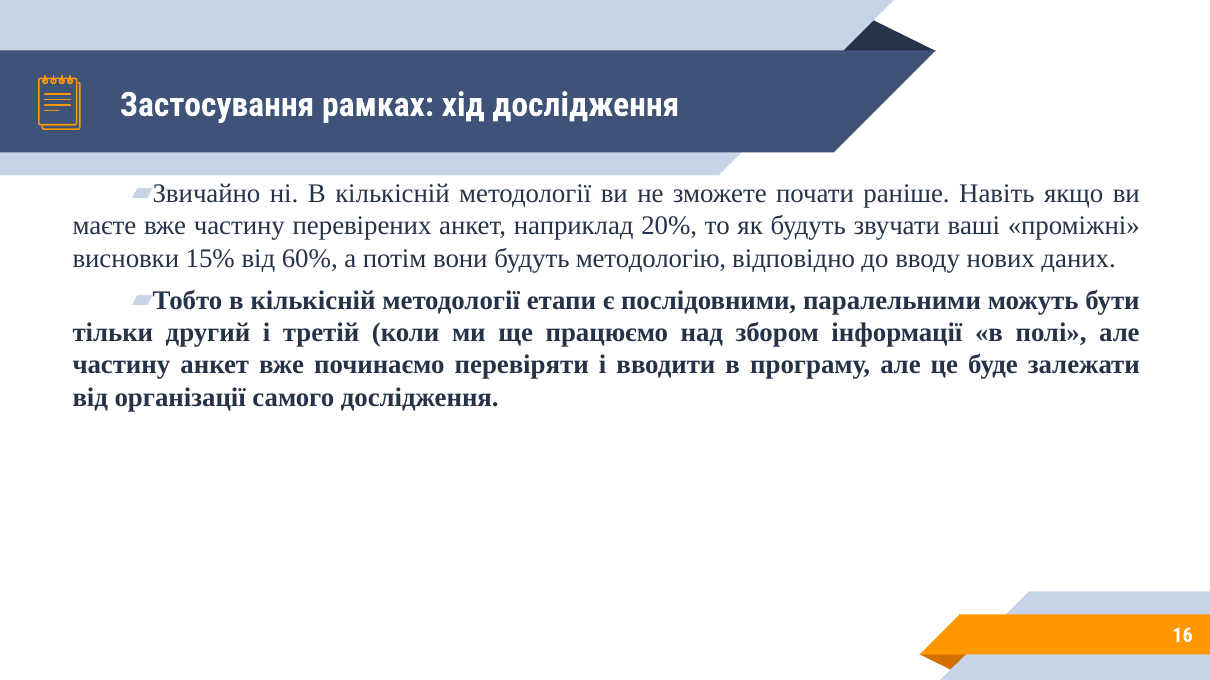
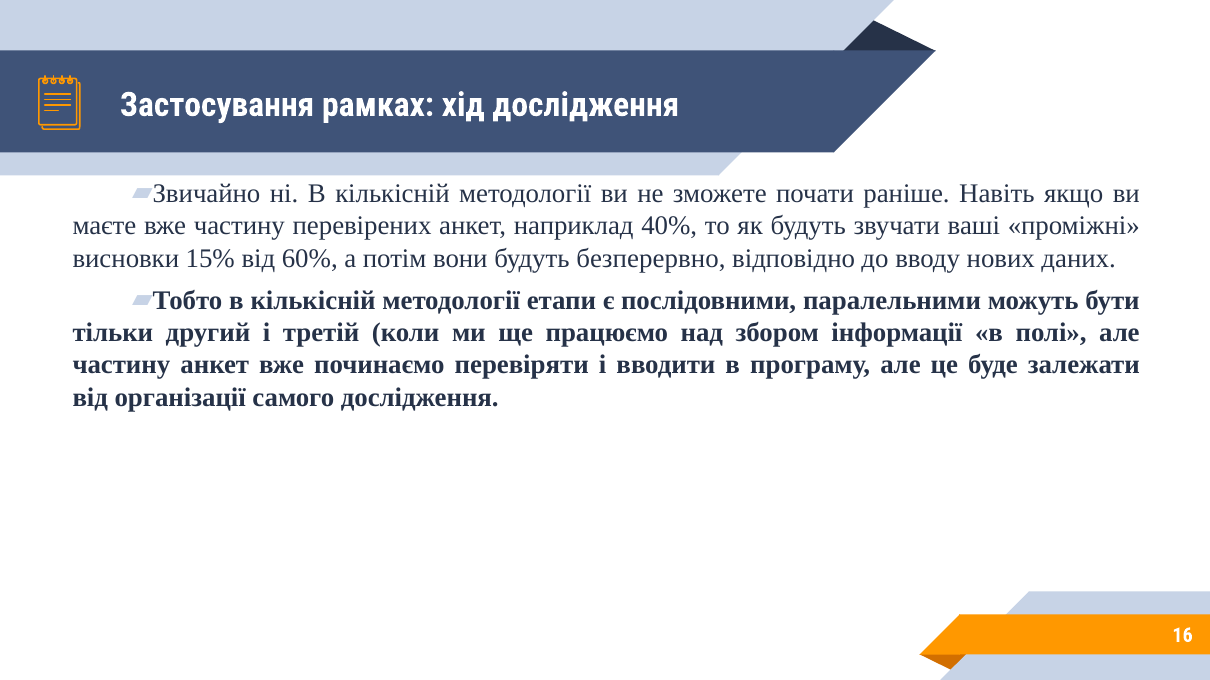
20%: 20% -> 40%
методологію: методологію -> безперервно
